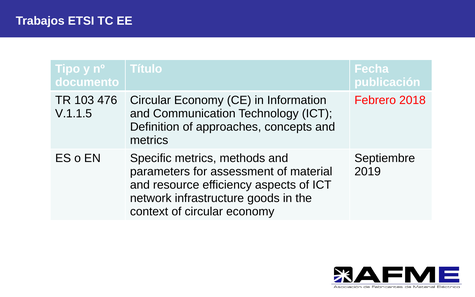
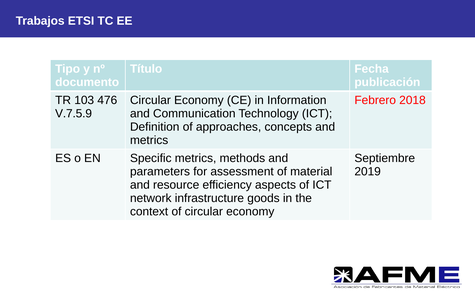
V.1.1.5: V.1.1.5 -> V.7.5.9
